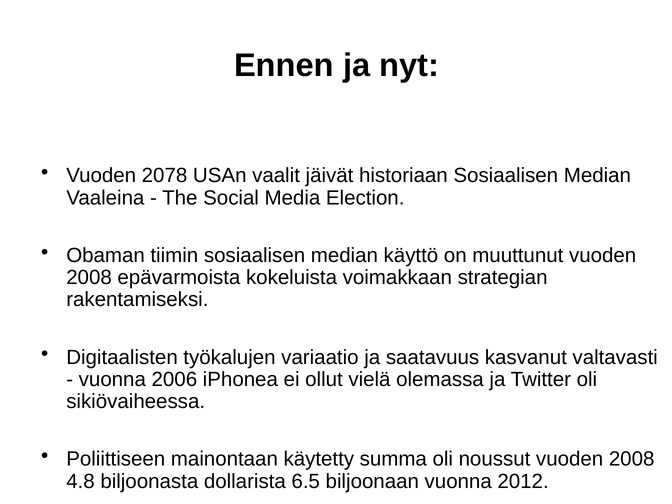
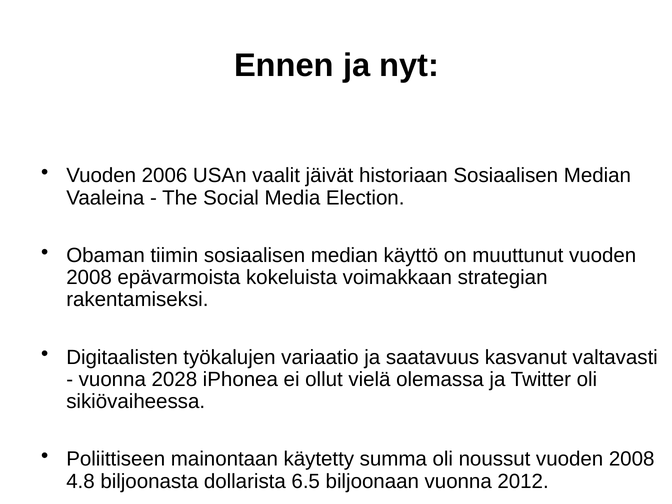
2078: 2078 -> 2006
2006: 2006 -> 2028
